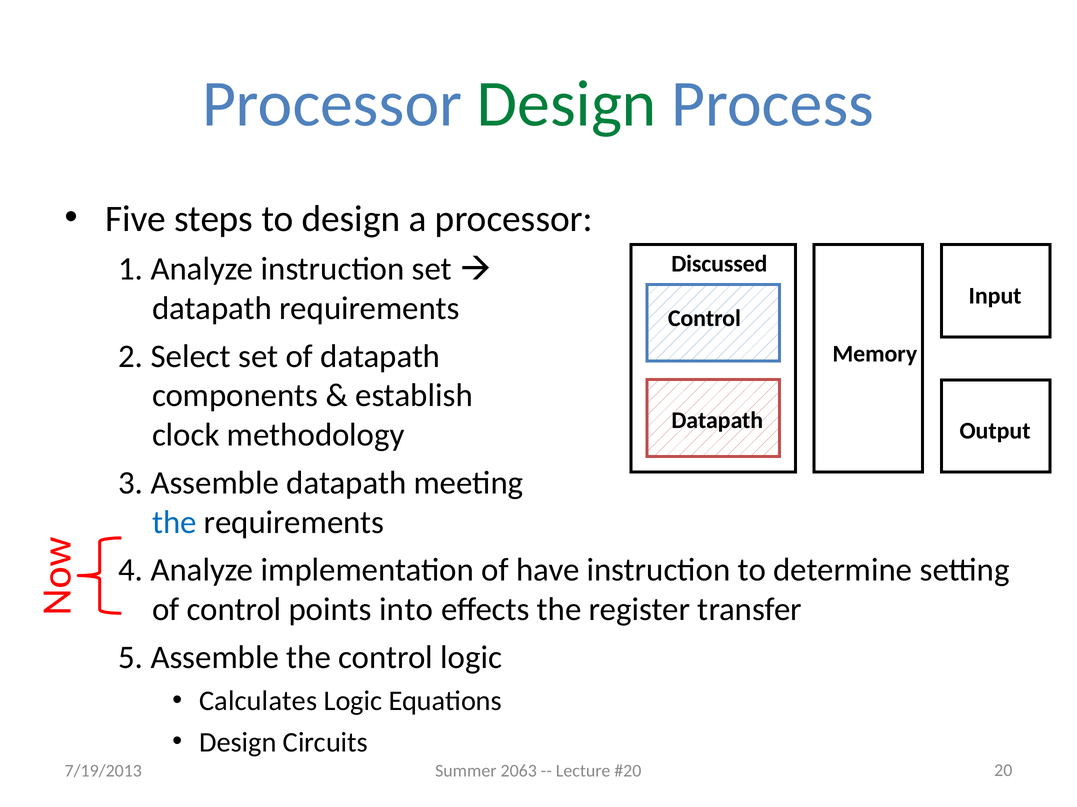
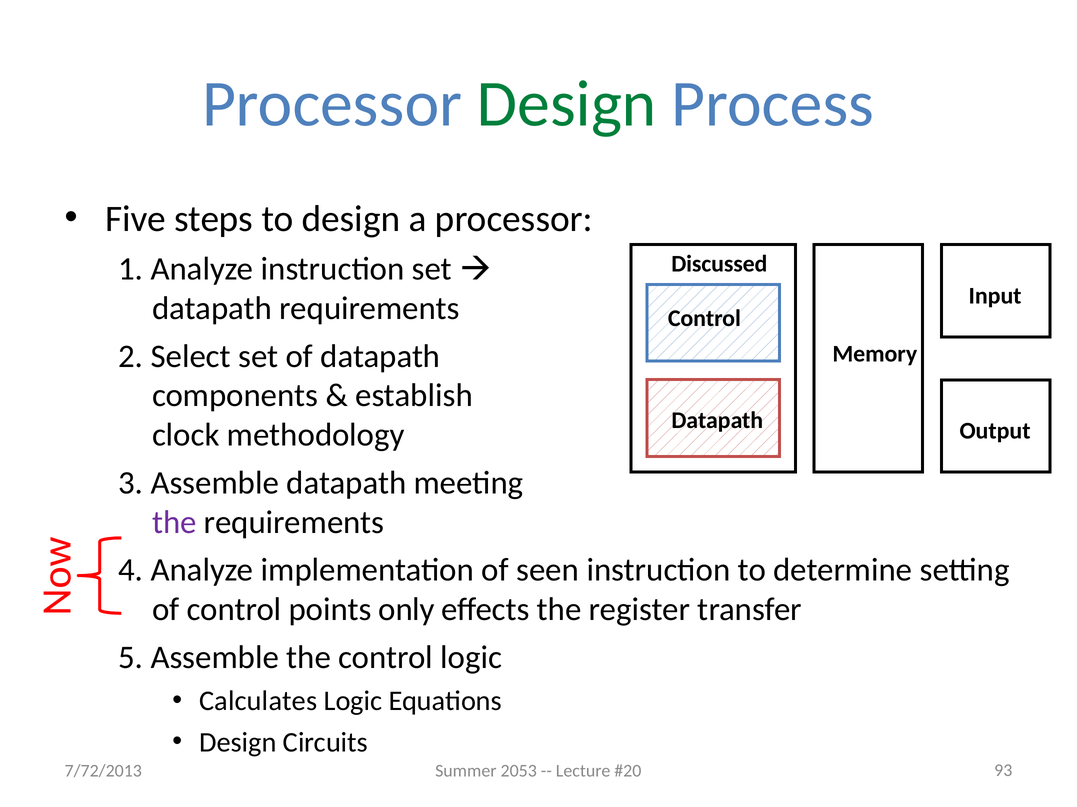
the at (174, 523) colour: blue -> purple
have: have -> seen
into: into -> only
7/19/2013: 7/19/2013 -> 7/72/2013
2063: 2063 -> 2053
20: 20 -> 93
